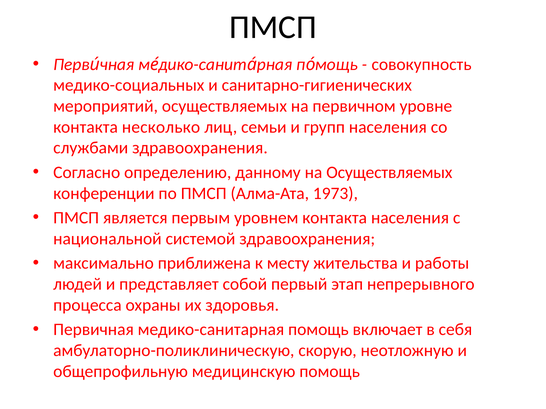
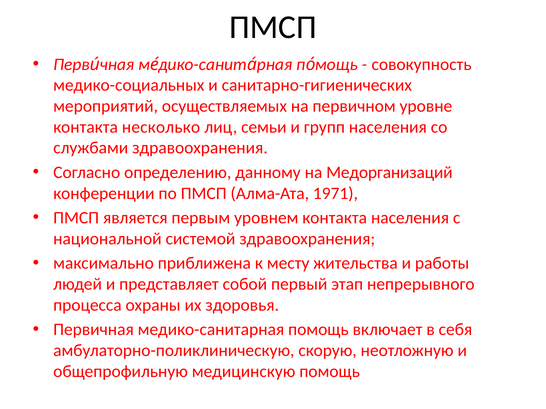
на Осуществляемых: Осуществляемых -> Медорганизаций
1973: 1973 -> 1971
